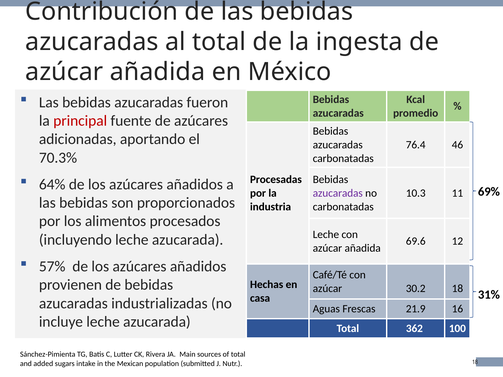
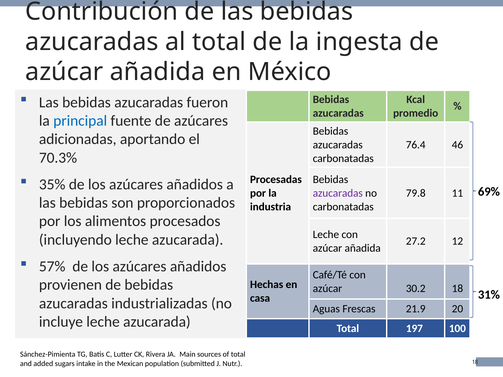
principal colour: red -> blue
64%: 64% -> 35%
10.3: 10.3 -> 79.8
69.6: 69.6 -> 27.2
16: 16 -> 20
362: 362 -> 197
